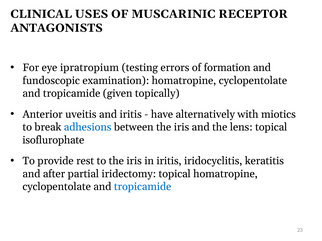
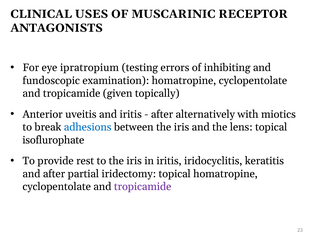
formation: formation -> inhibiting
have at (162, 115): have -> after
tropicamide at (143, 187) colour: blue -> purple
